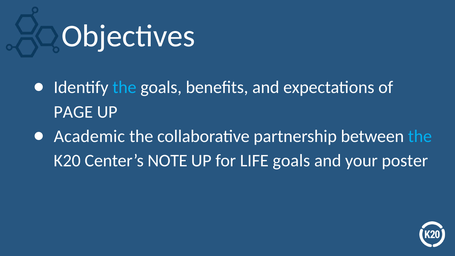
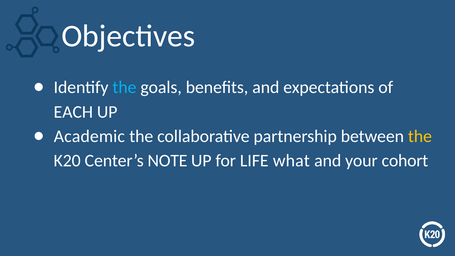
PAGE: PAGE -> EACH
the at (420, 136) colour: light blue -> yellow
LIFE goals: goals -> what
poster: poster -> cohort
